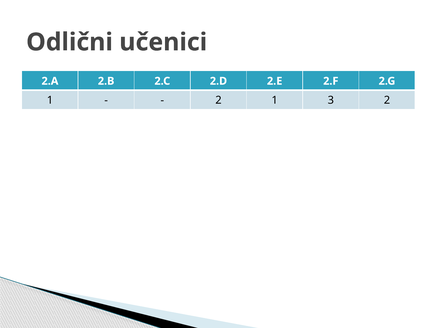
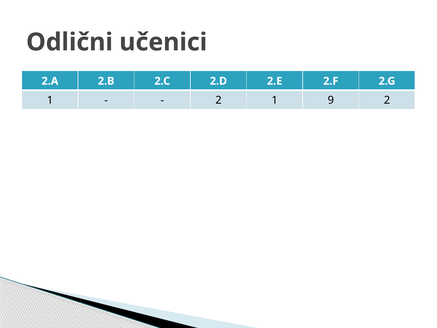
3: 3 -> 9
